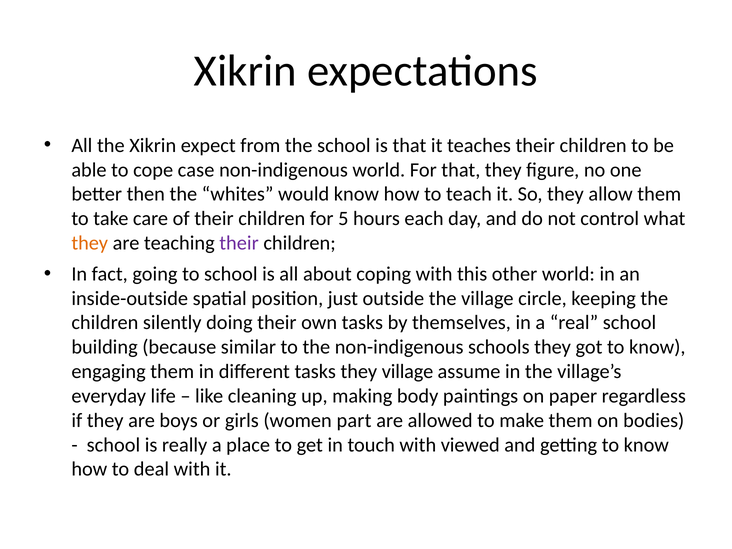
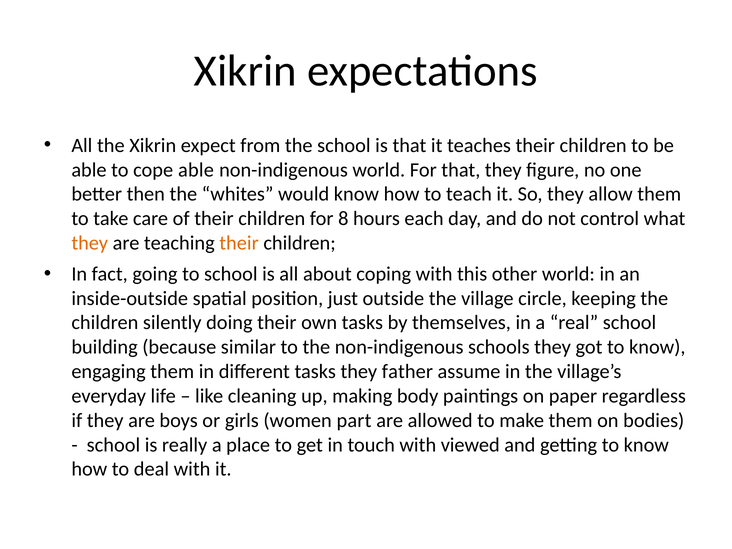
cope case: case -> able
5: 5 -> 8
their at (239, 243) colour: purple -> orange
they village: village -> father
